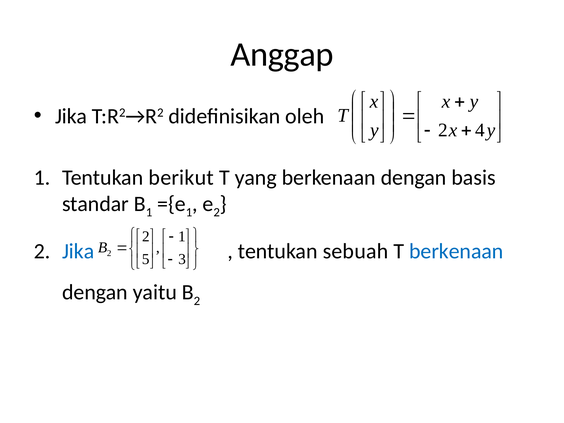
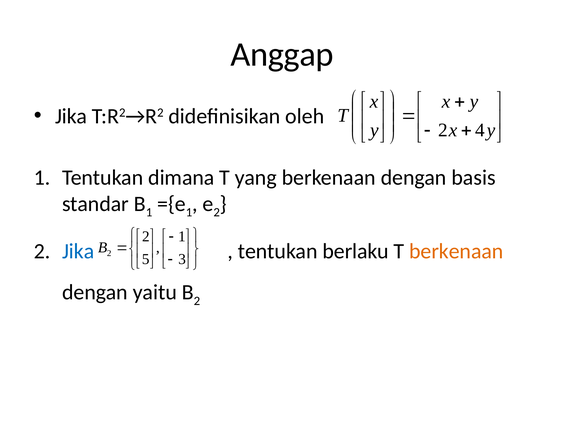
berikut: berikut -> dimana
sebuah: sebuah -> berlaku
berkenaan at (456, 251) colour: blue -> orange
